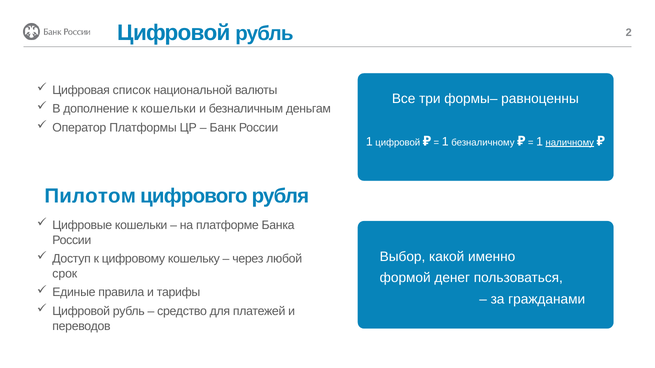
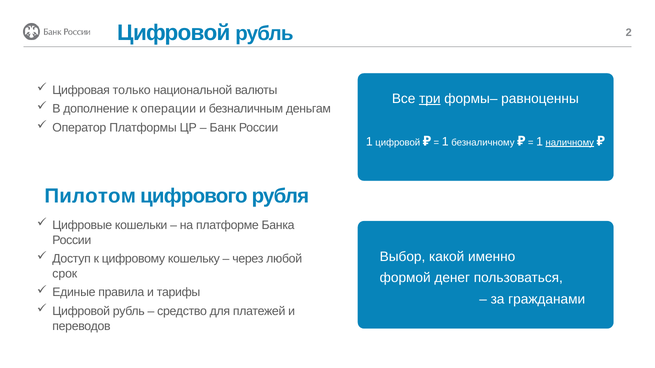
список: список -> только
три underline: none -> present
к кошельки: кошельки -> операции
